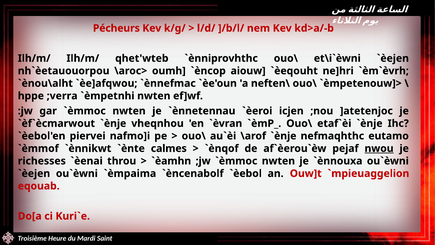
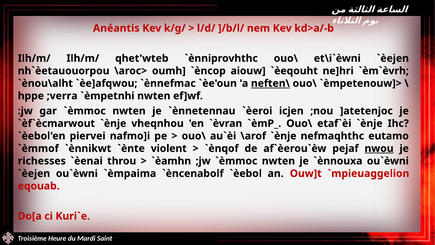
Pécheurs: Pécheurs -> Anéantis
neften\ underline: none -> present
calmes: calmes -> violent
